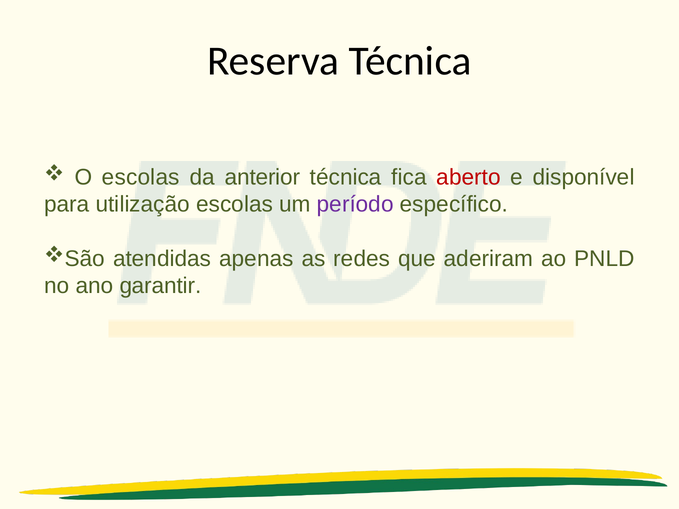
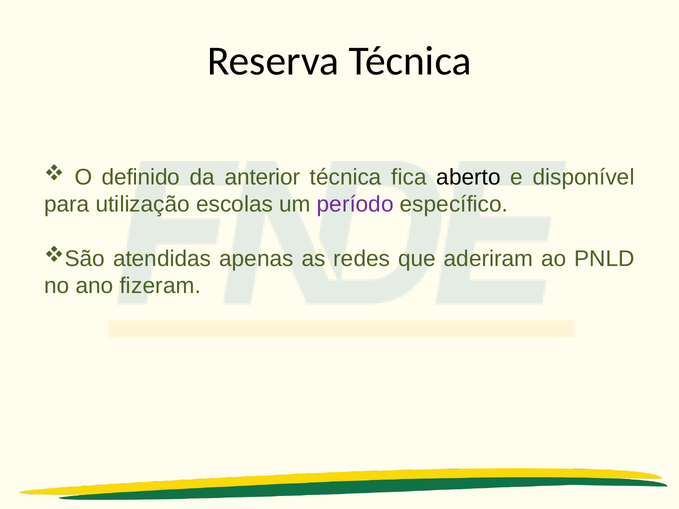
O escolas: escolas -> definido
aberto colour: red -> black
garantir: garantir -> fizeram
